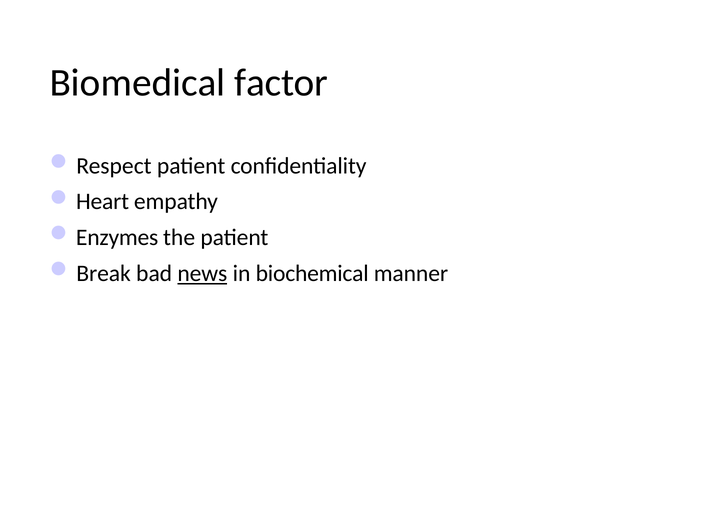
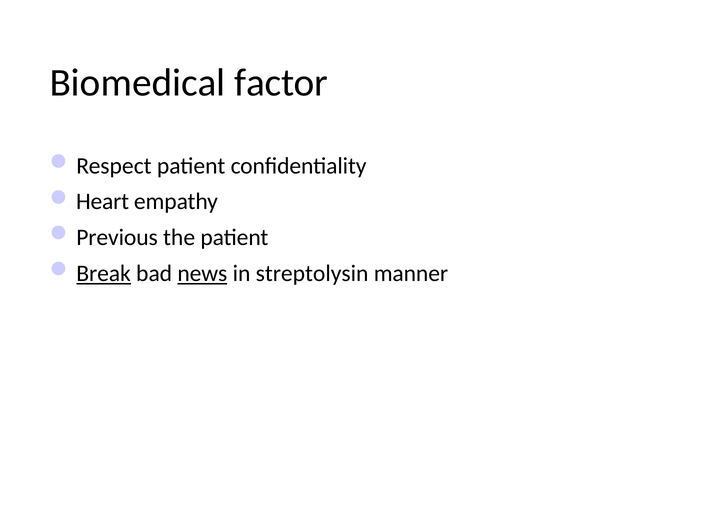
Enzymes: Enzymes -> Previous
Break underline: none -> present
biochemical: biochemical -> streptolysin
